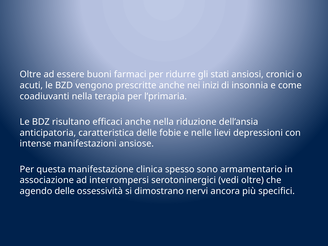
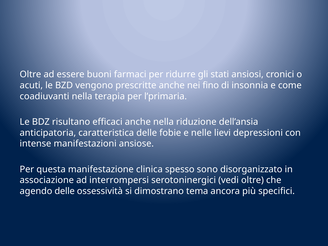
inizi: inizi -> fino
armamentario: armamentario -> disorganizzato
nervi: nervi -> tema
